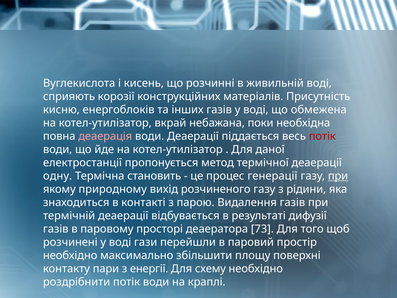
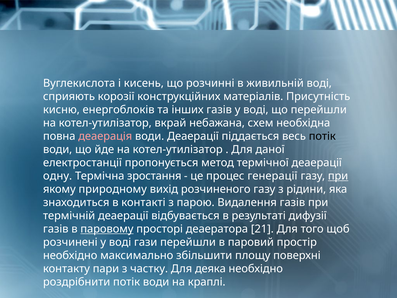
що обмежена: обмежена -> перейшли
поки: поки -> схем
потік at (322, 136) colour: red -> black
становить: становить -> зростання
паровому underline: none -> present
73: 73 -> 21
енергії: енергії -> частку
схему: схему -> деяка
